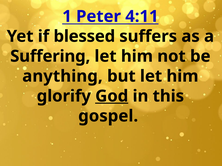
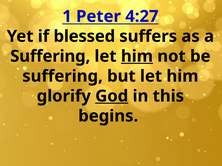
4:11: 4:11 -> 4:27
him at (137, 56) underline: none -> present
anything at (62, 76): anything -> suffering
gospel: gospel -> begins
